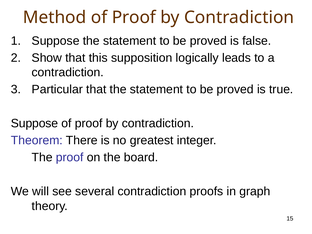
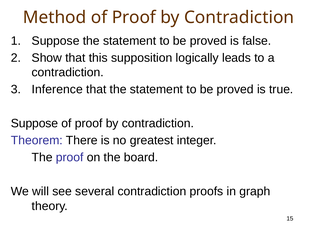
Particular: Particular -> Inference
